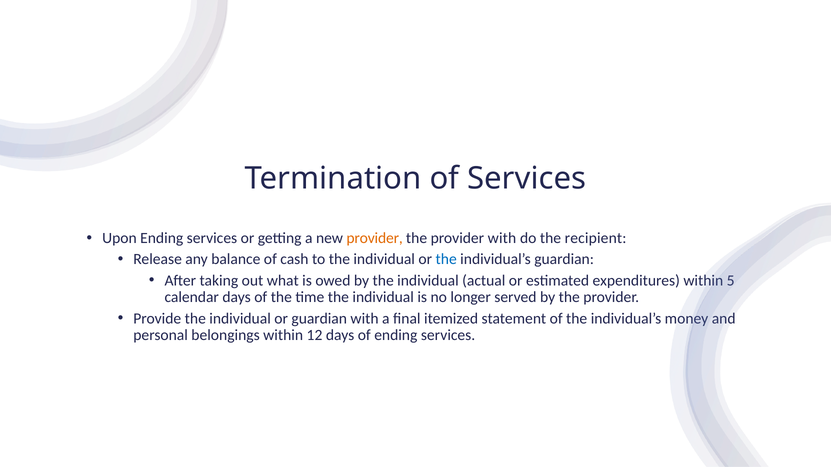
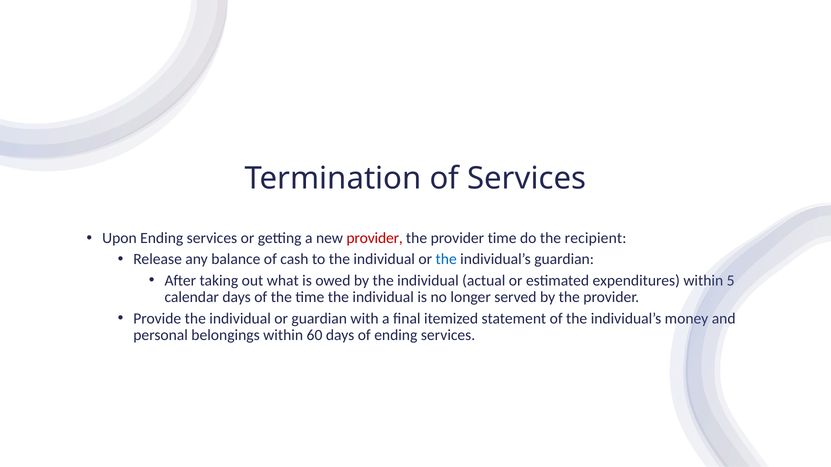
provider at (375, 238) colour: orange -> red
provider with: with -> time
12: 12 -> 60
